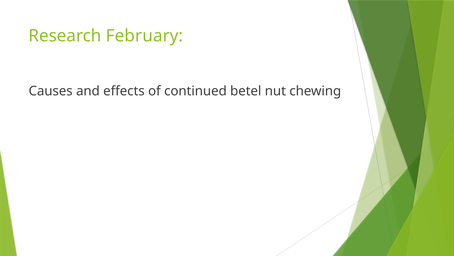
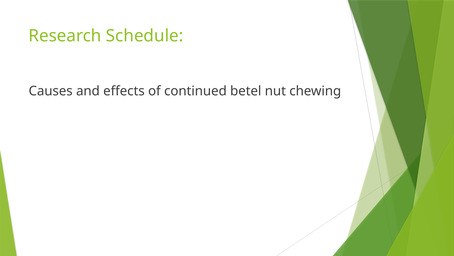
February: February -> Schedule
